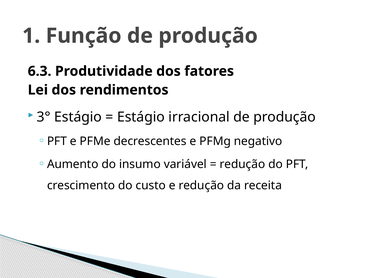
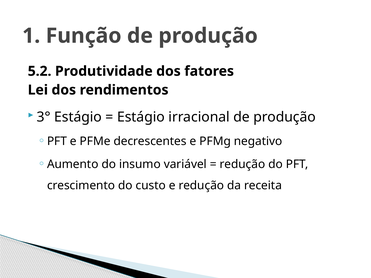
6.3: 6.3 -> 5.2
